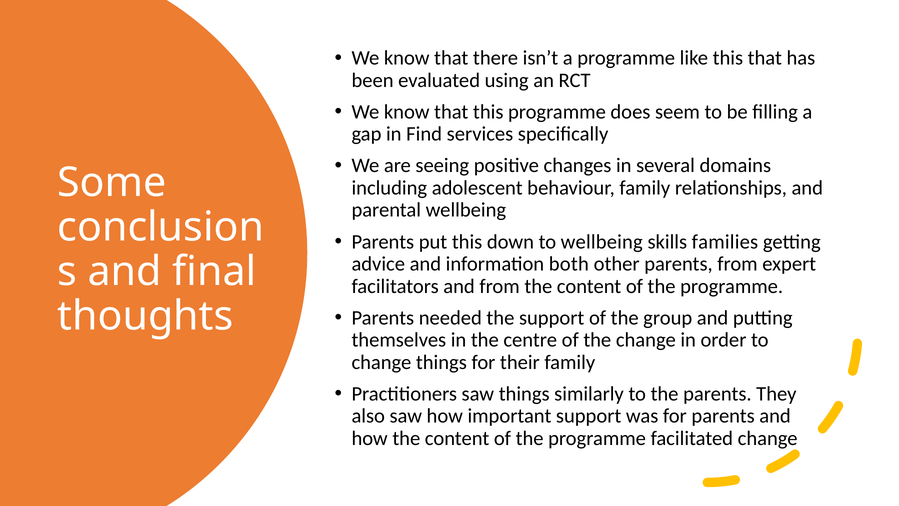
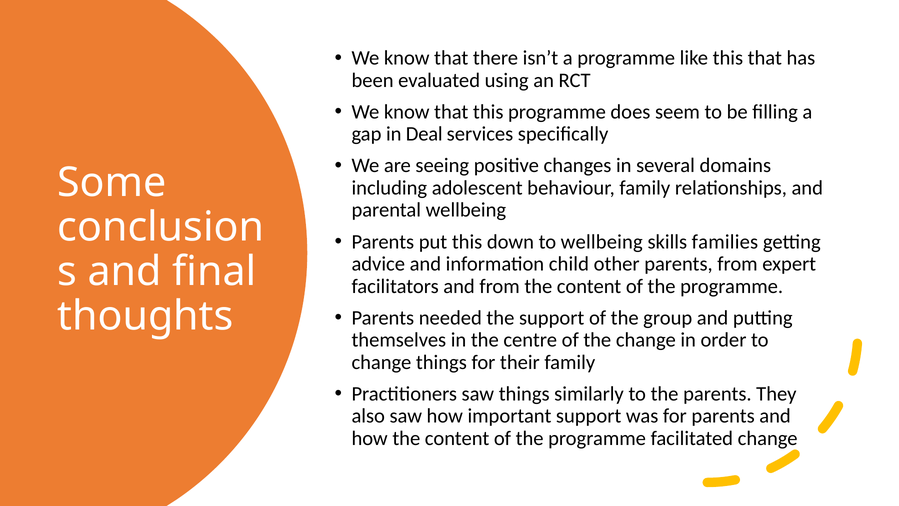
Find: Find -> Deal
both: both -> child
